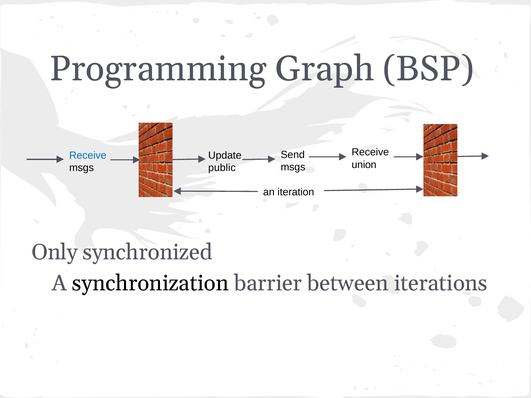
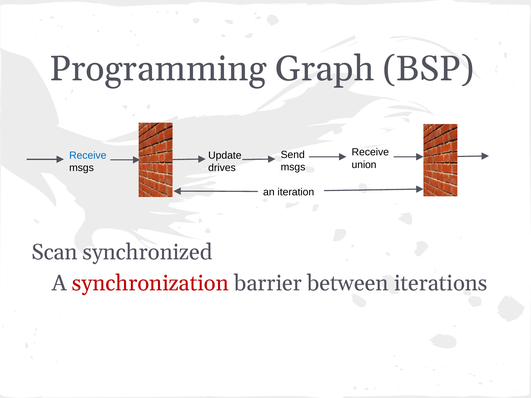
public: public -> drives
Only: Only -> Scan
synchronization colour: black -> red
